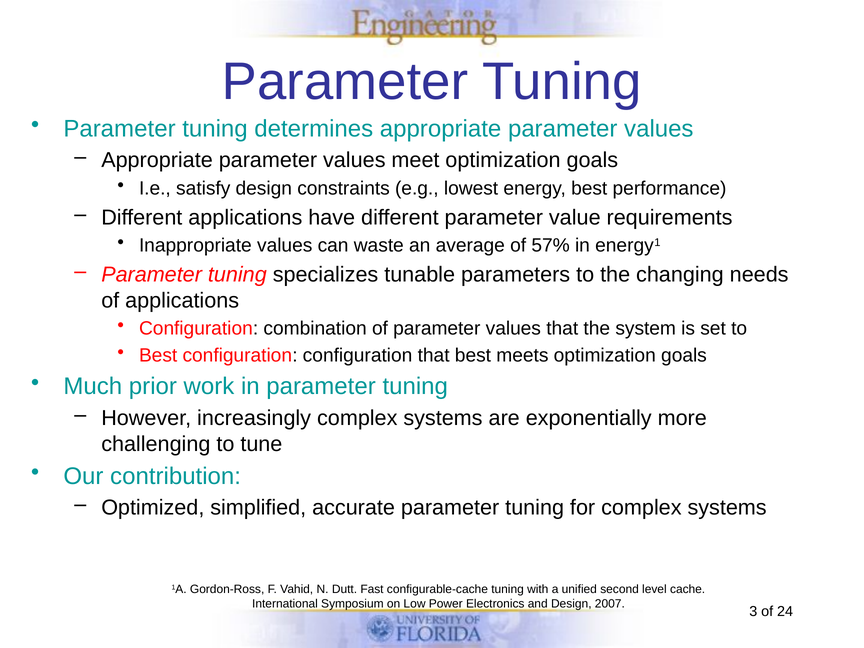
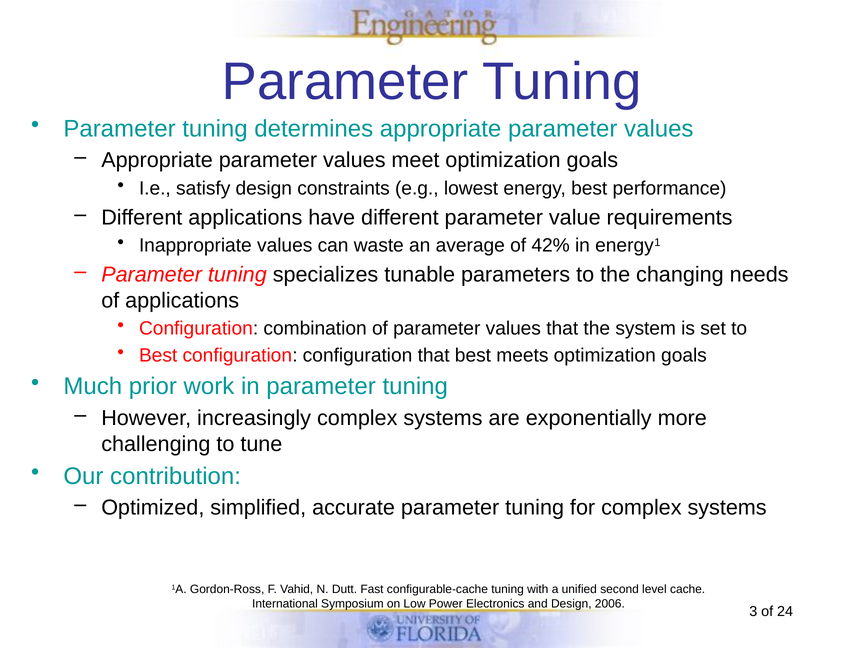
57%: 57% -> 42%
2007: 2007 -> 2006
